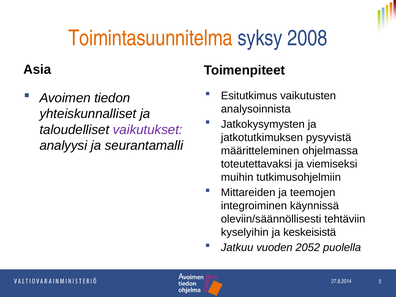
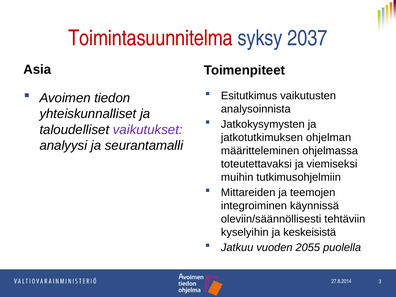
Toimintasuunnitelma colour: orange -> red
2008: 2008 -> 2037
pysyvistä: pysyvistä -> ohjelman
2052: 2052 -> 2055
